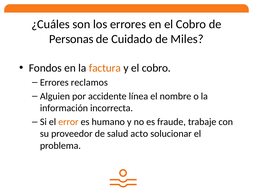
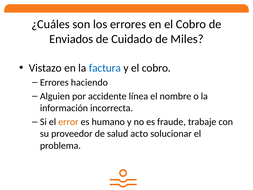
Personas: Personas -> Enviados
Fondos: Fondos -> Vistazo
factura colour: orange -> blue
reclamos: reclamos -> haciendo
